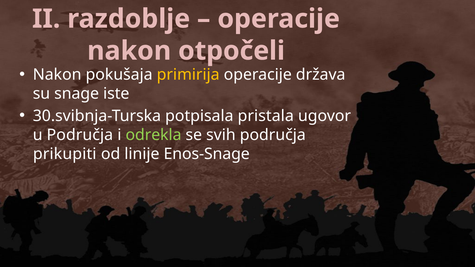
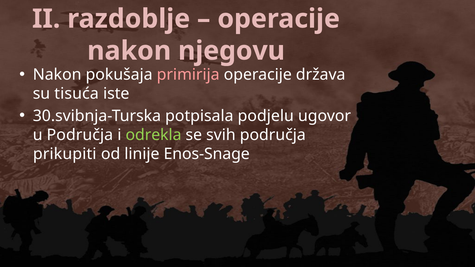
otpočeli: otpočeli -> njegovu
primirija colour: yellow -> pink
snage: snage -> tisuća
pristala: pristala -> podjelu
